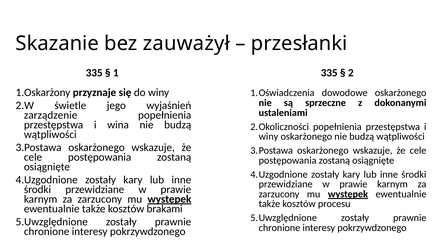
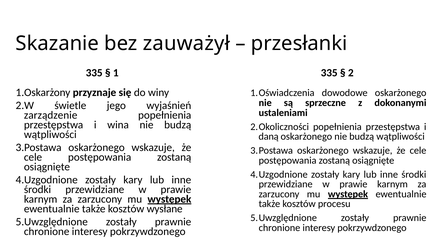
winy at (268, 136): winy -> daną
brakami: brakami -> wysłane
